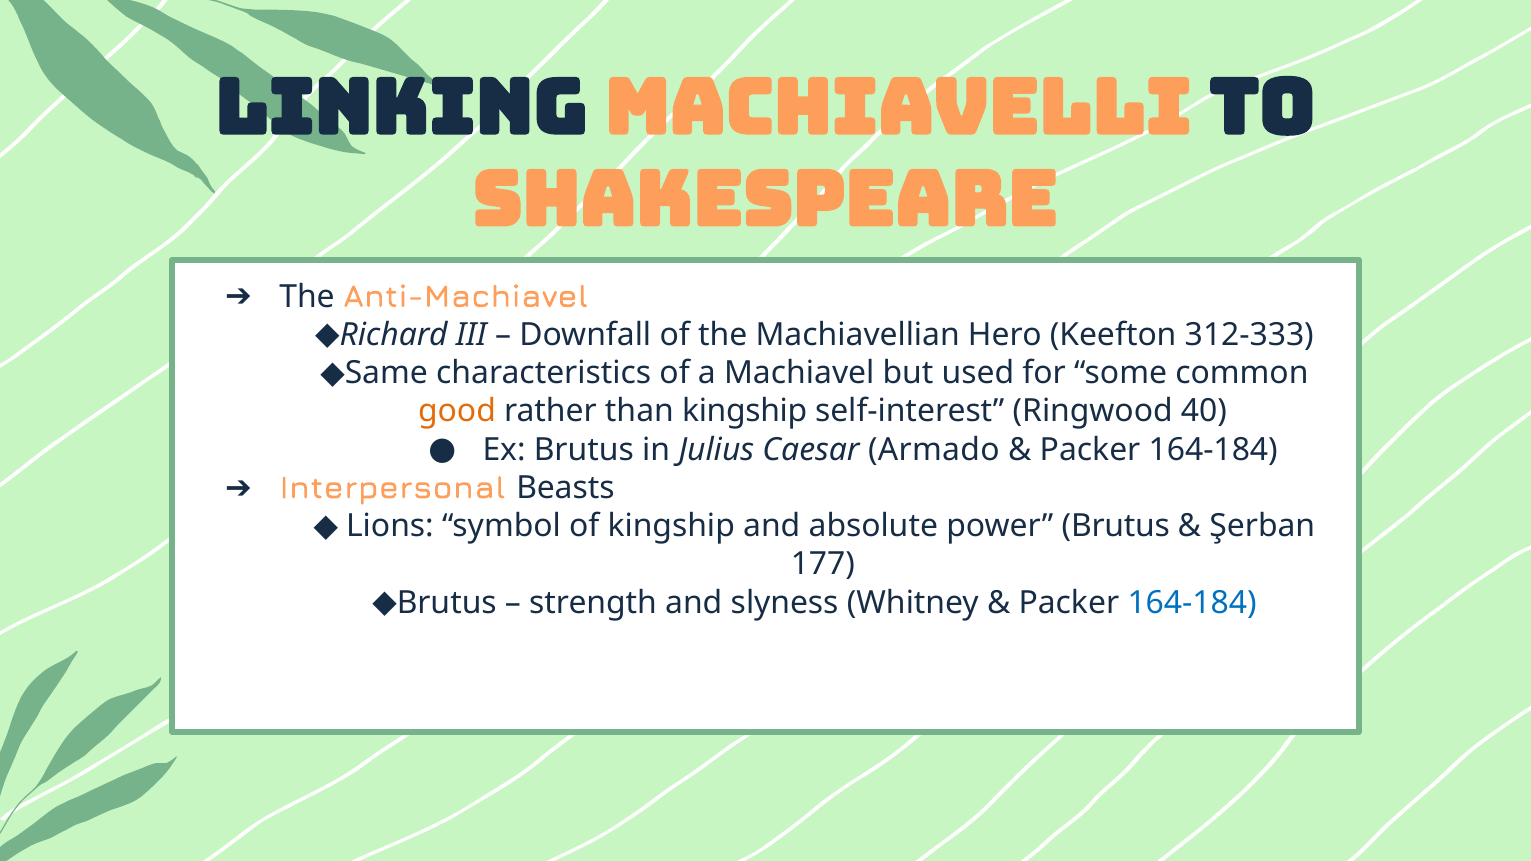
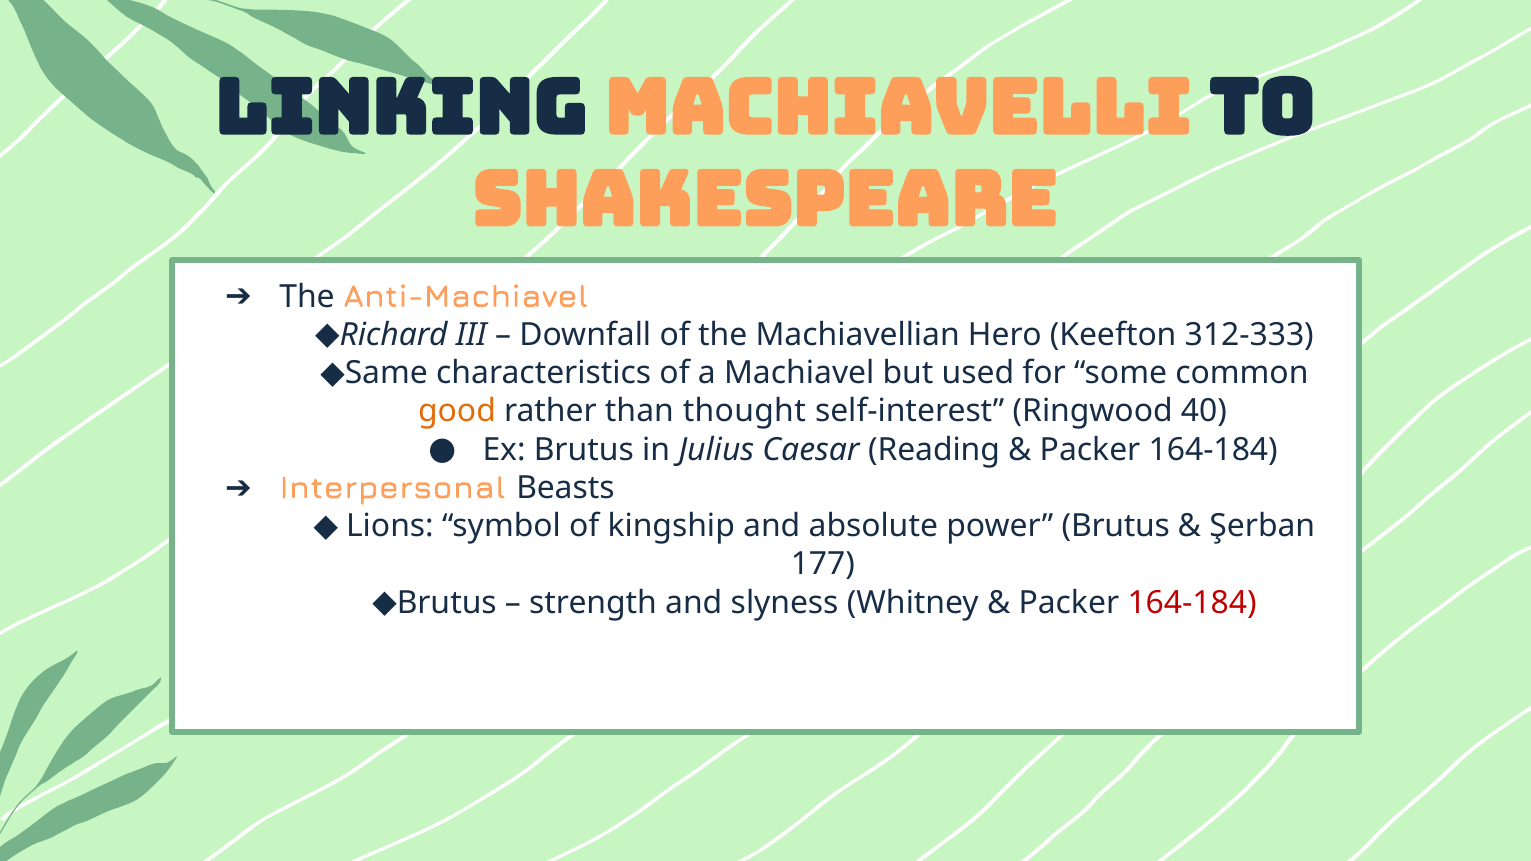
than kingship: kingship -> thought
Armado: Armado -> Reading
164-184 at (1192, 603) colour: blue -> red
